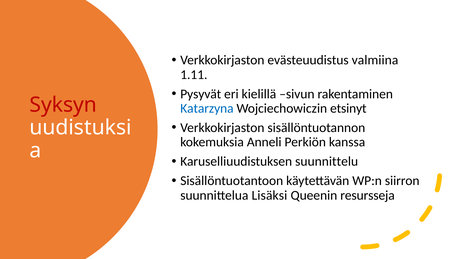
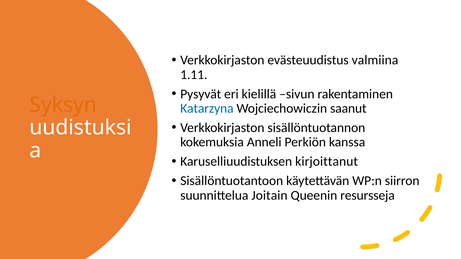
Syksyn colour: red -> orange
etsinyt: etsinyt -> saanut
suunnittelu: suunnittelu -> kirjoittanut
Lisäksi: Lisäksi -> Joitain
